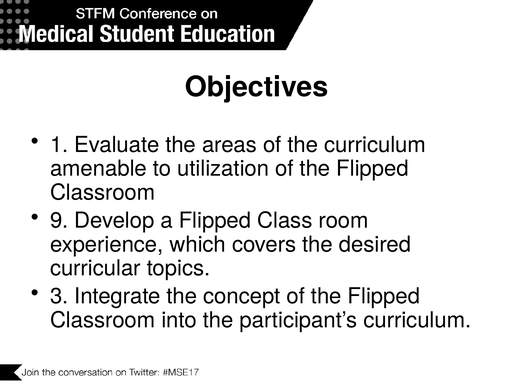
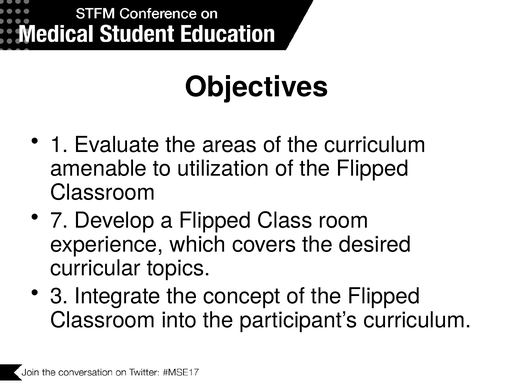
9: 9 -> 7
